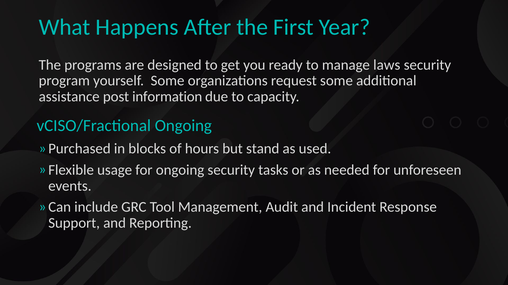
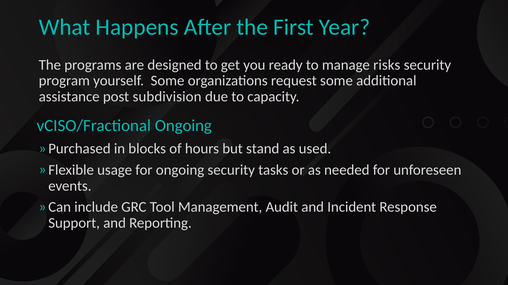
laws: laws -> risks
information: information -> subdivision
